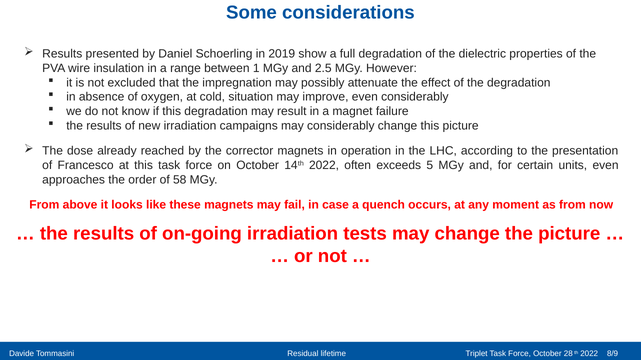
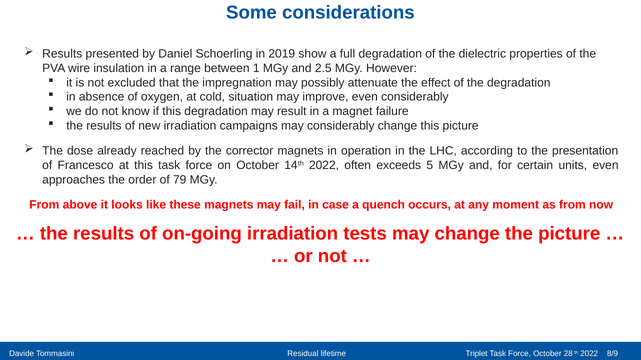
58: 58 -> 79
